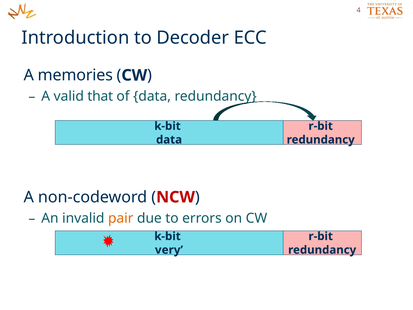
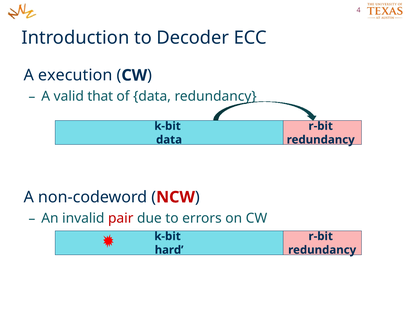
memories: memories -> execution
pair colour: orange -> red
very: very -> hard
